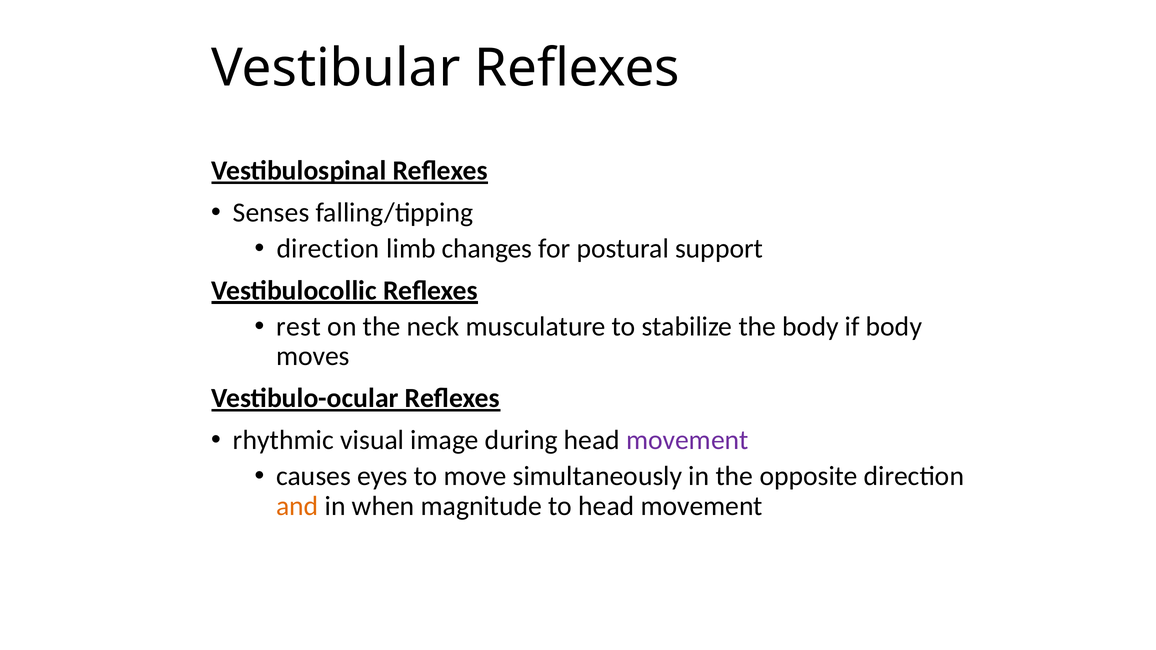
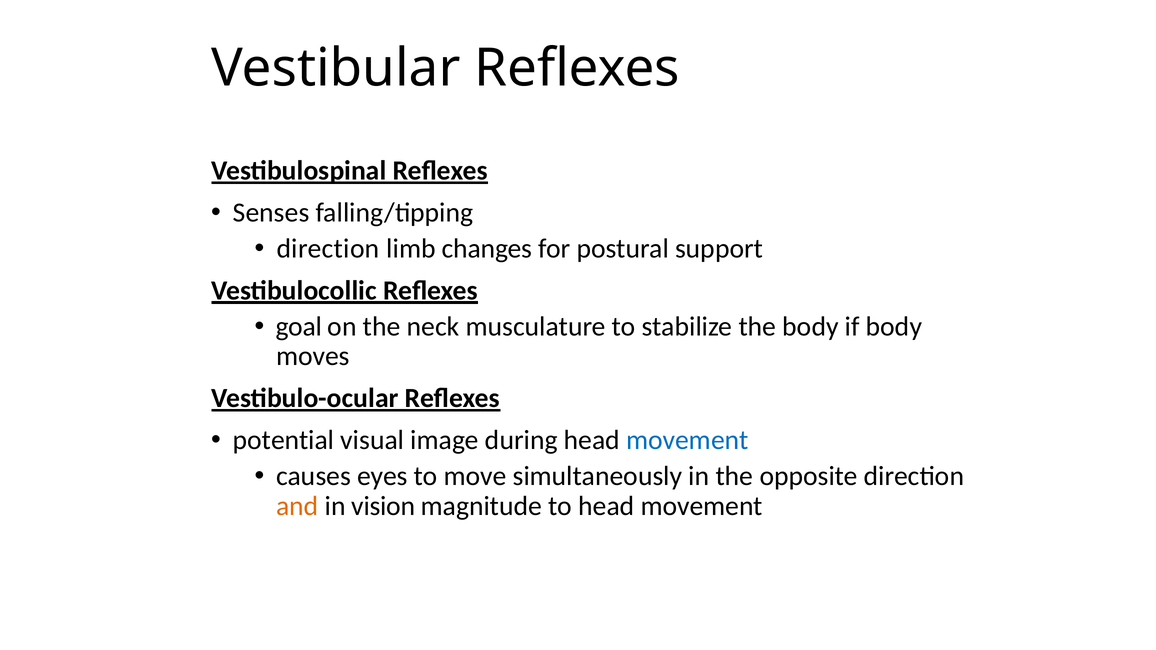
rest: rest -> goal
rhythmic: rhythmic -> potential
movement at (687, 440) colour: purple -> blue
when: when -> vision
